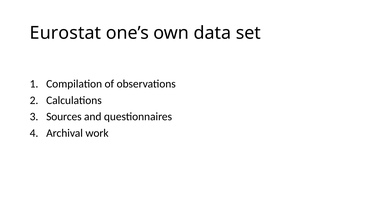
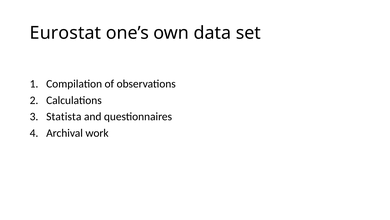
Sources: Sources -> Statista
